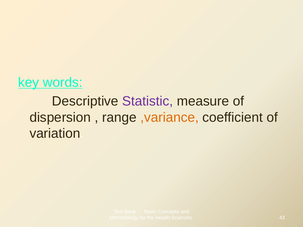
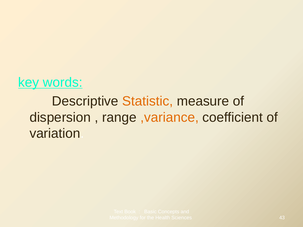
Statistic colour: purple -> orange
